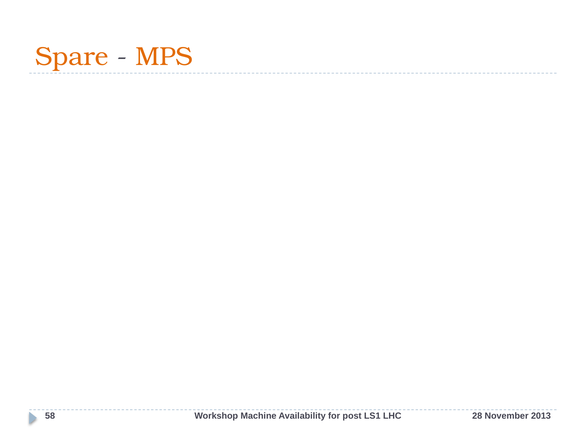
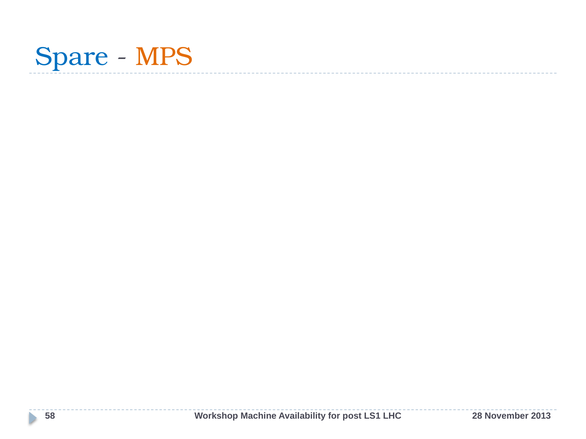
Spare colour: orange -> blue
